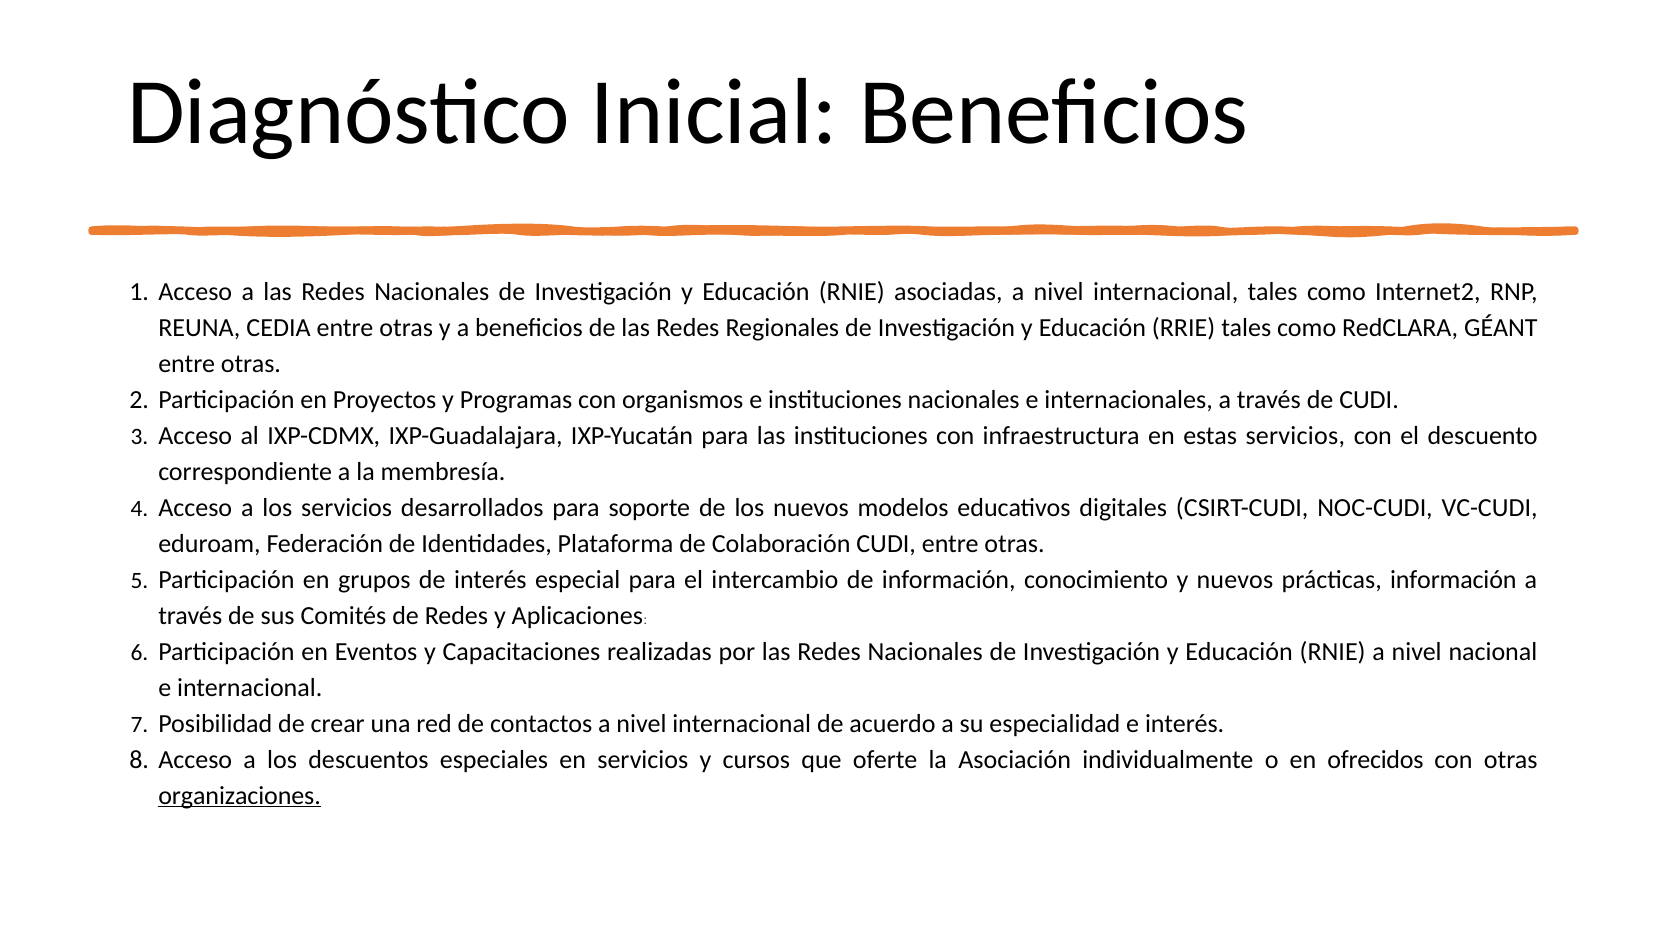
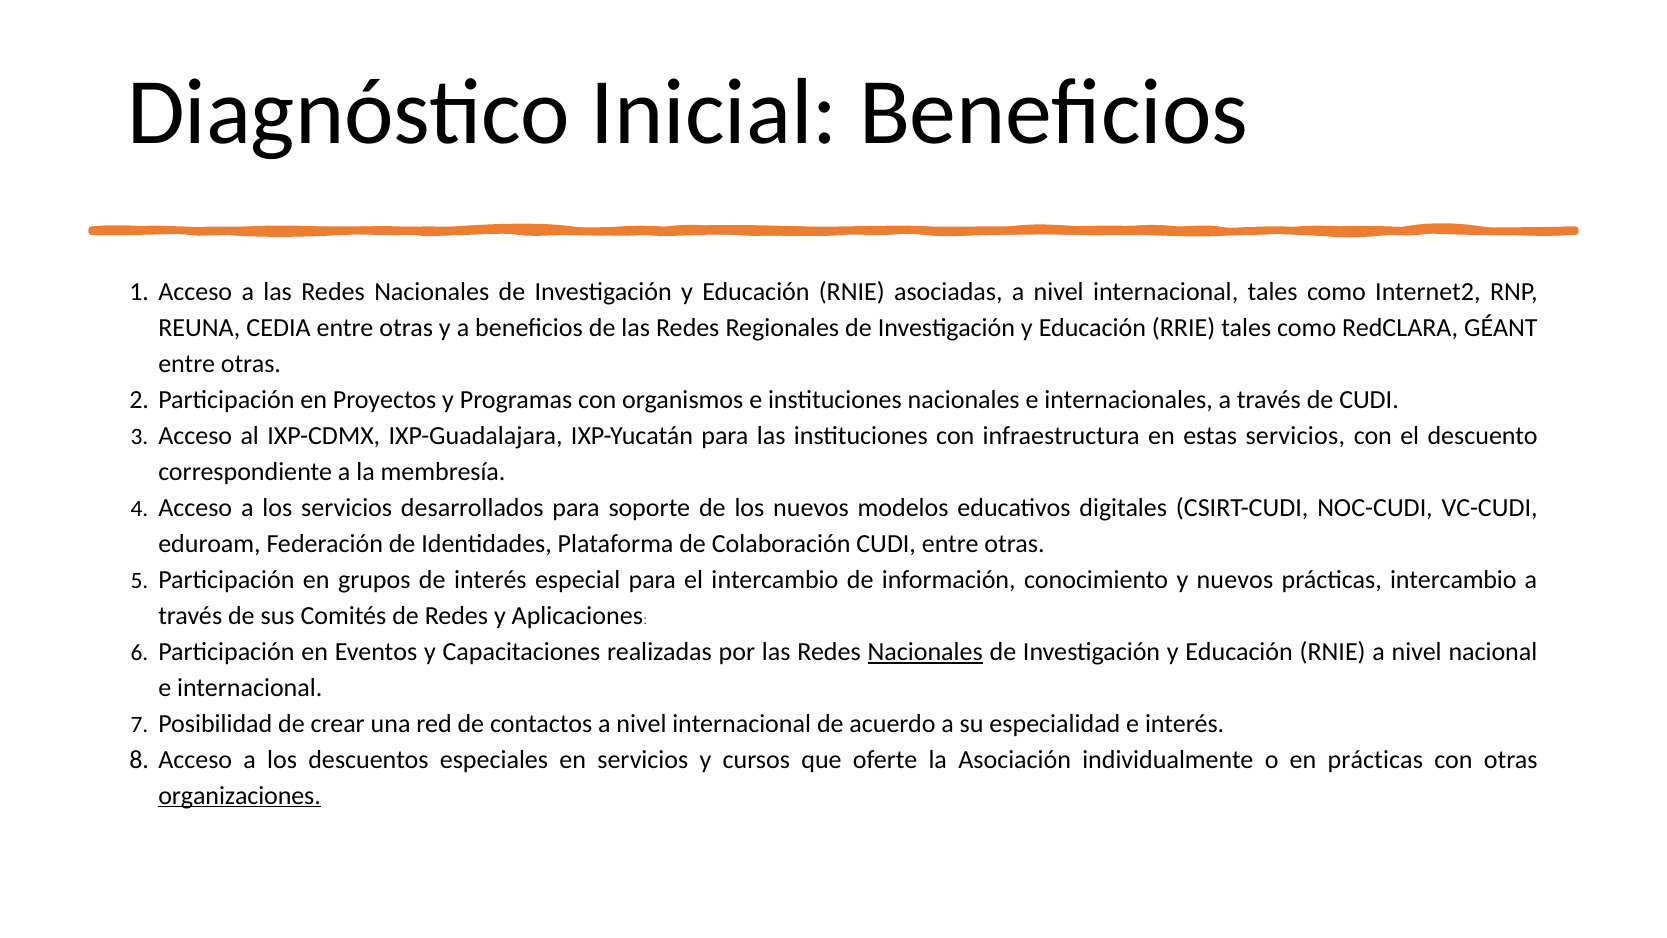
prácticas información: información -> intercambio
Nacionales at (925, 651) underline: none -> present
en ofrecidos: ofrecidos -> prácticas
